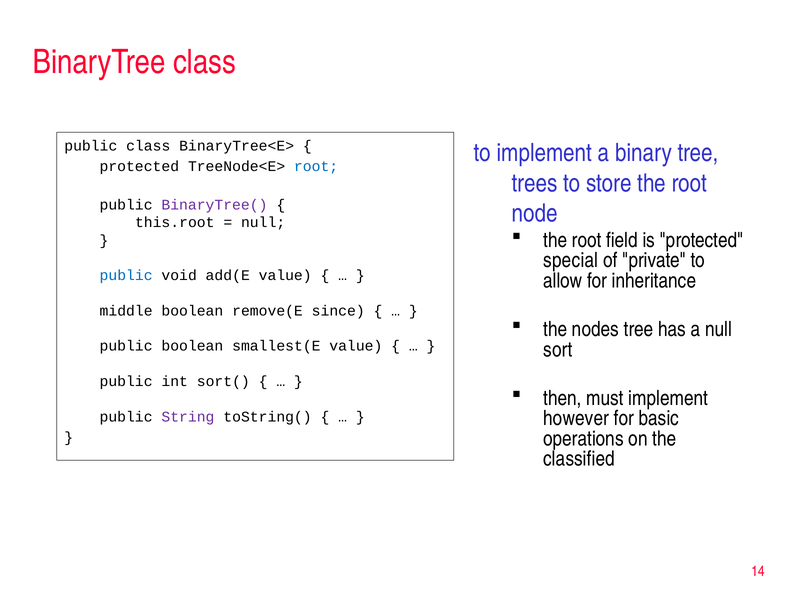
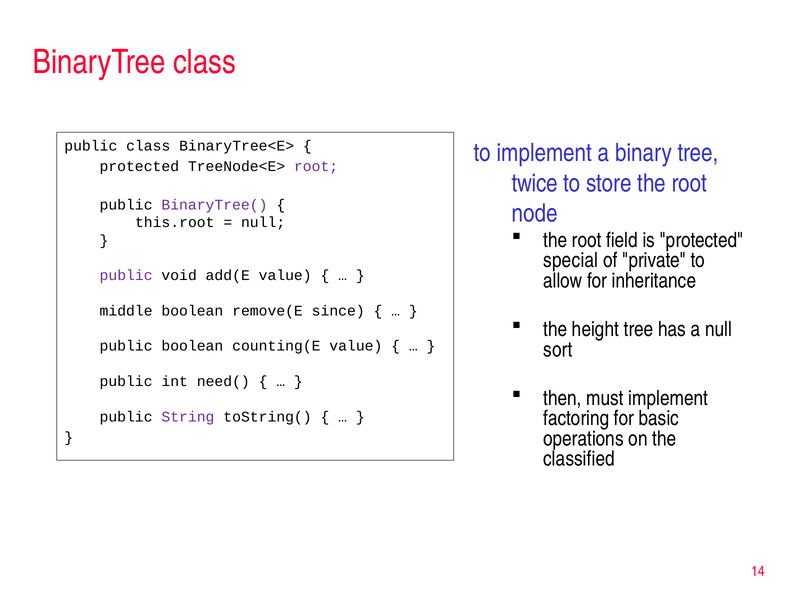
root at (316, 167) colour: blue -> purple
trees: trees -> twice
public at (126, 275) colour: blue -> purple
nodes: nodes -> height
smallest(E: smallest(E -> counting(E
sort(: sort( -> need(
however: however -> factoring
